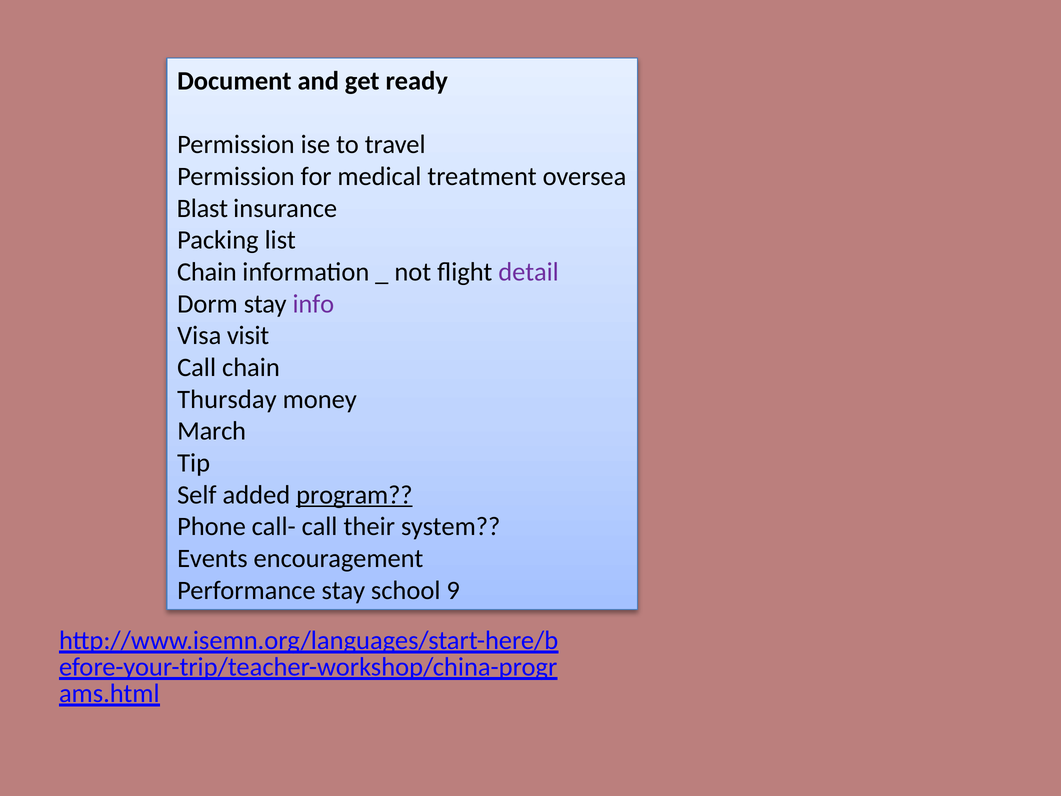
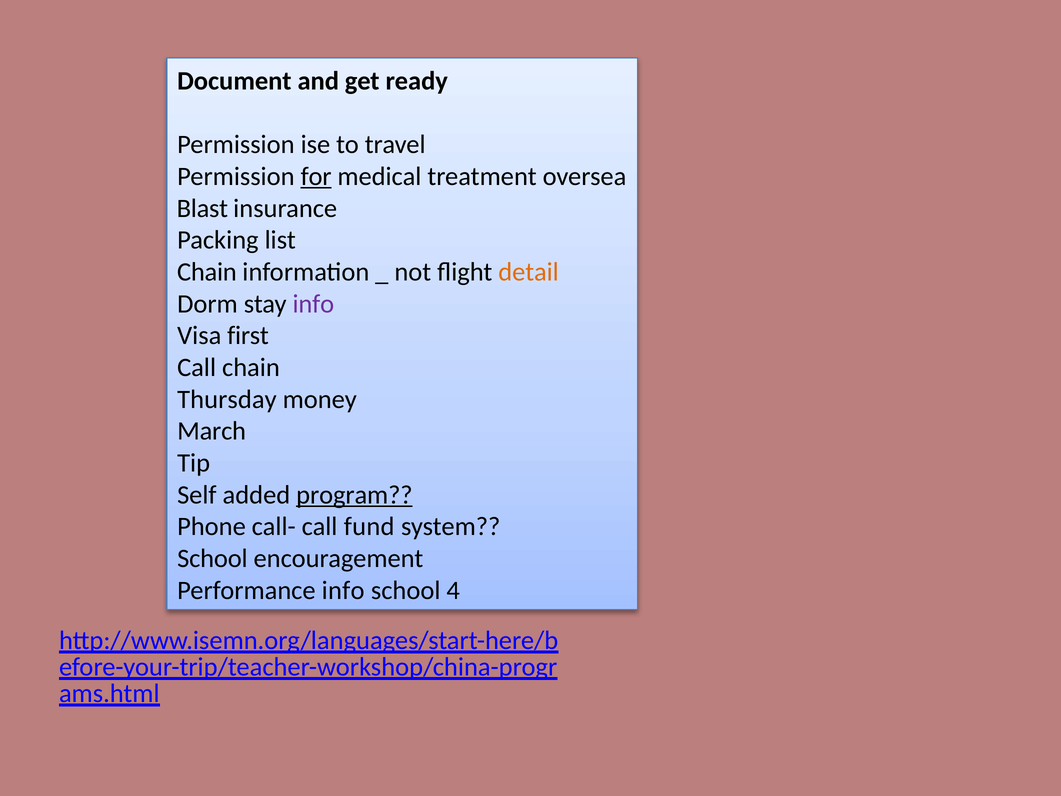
for underline: none -> present
detail colour: purple -> orange
visit: visit -> first
their: their -> fund
Events at (212, 558): Events -> School
Performance stay: stay -> info
9: 9 -> 4
